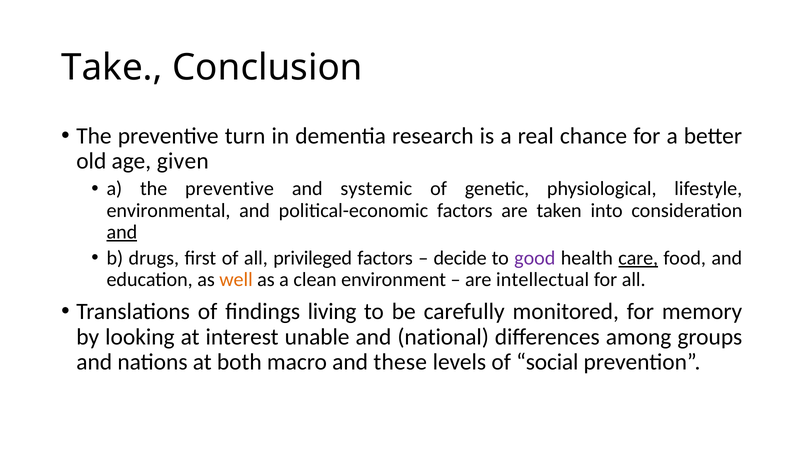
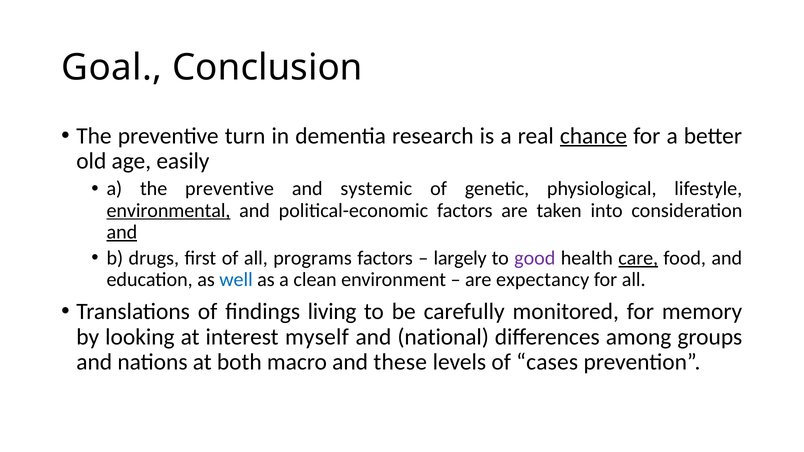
Take: Take -> Goal
chance underline: none -> present
given: given -> easily
environmental underline: none -> present
privileged: privileged -> programs
decide: decide -> largely
well colour: orange -> blue
intellectual: intellectual -> expectancy
unable: unable -> myself
social: social -> cases
